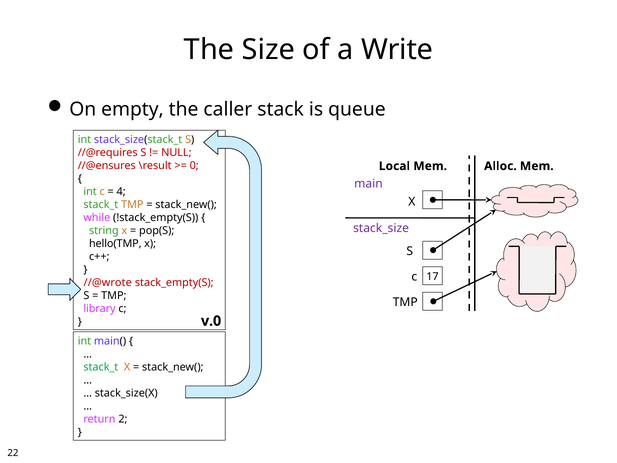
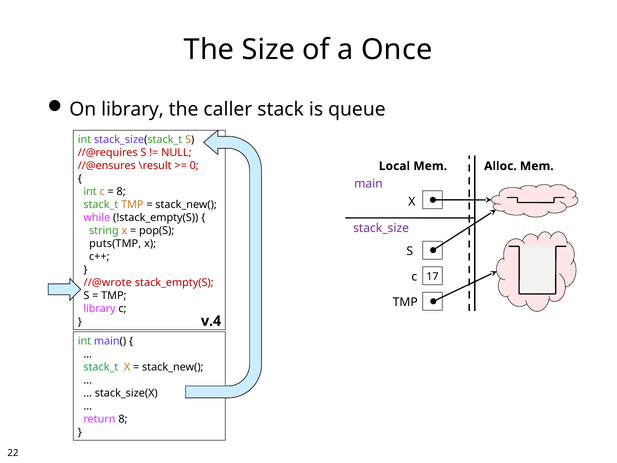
Write: Write -> Once
On empty: empty -> library
4 at (121, 191): 4 -> 8
hello(TMP: hello(TMP -> puts(TMP
v.0: v.0 -> v.4
return 2: 2 -> 8
